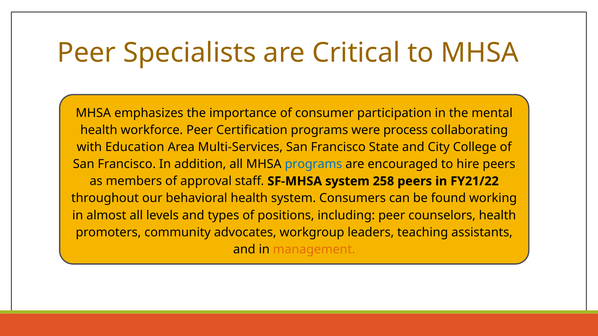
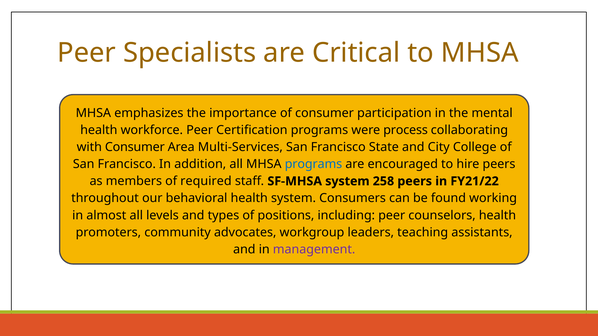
with Education: Education -> Consumer
approval: approval -> required
management colour: orange -> purple
